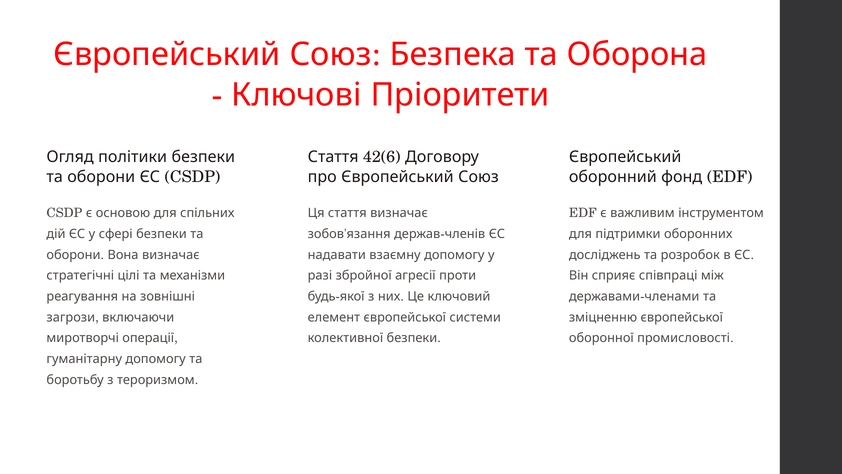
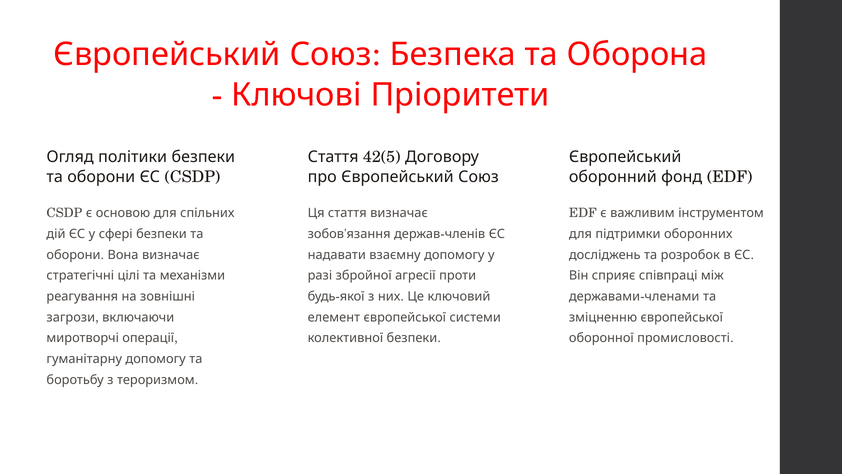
42(6: 42(6 -> 42(5
